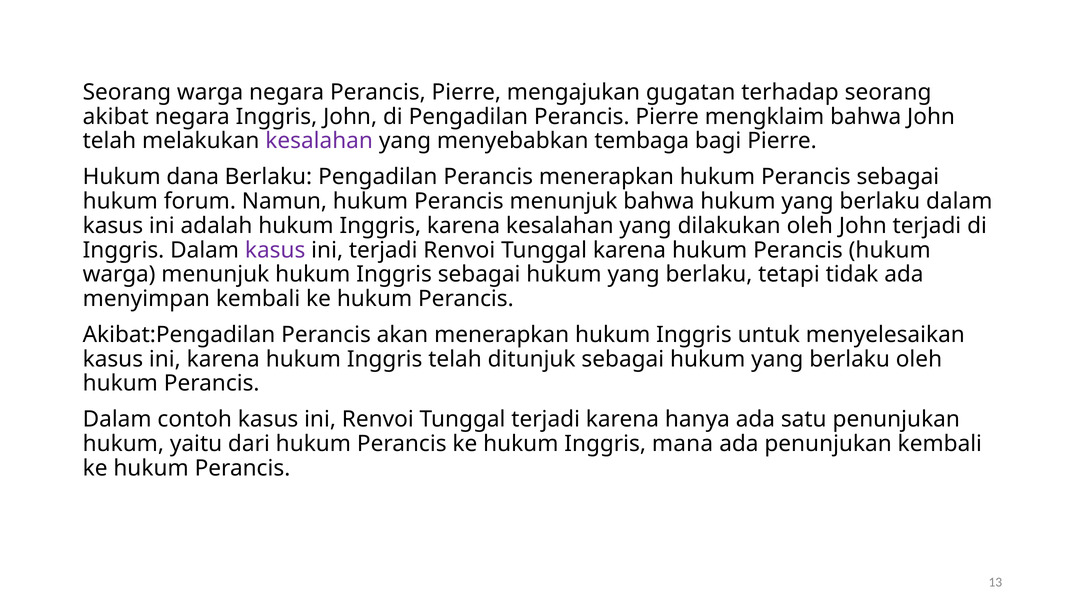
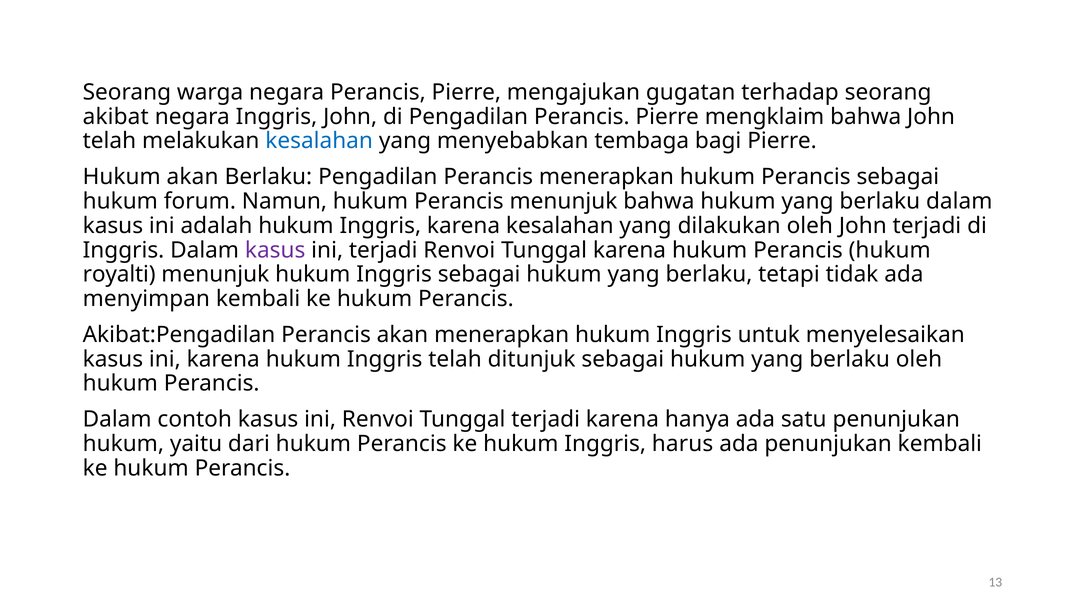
kesalahan at (319, 141) colour: purple -> blue
Hukum dana: dana -> akan
warga at (119, 275): warga -> royalti
mana: mana -> harus
